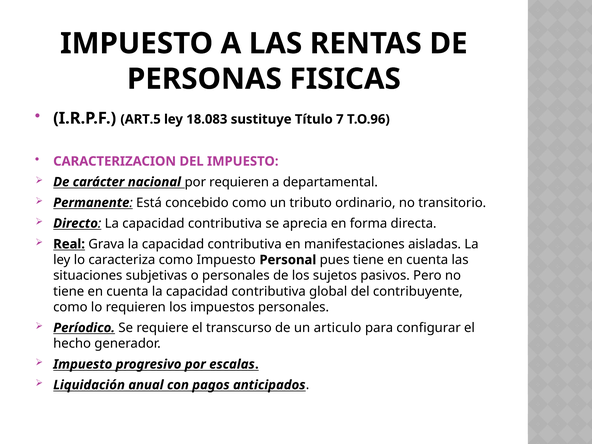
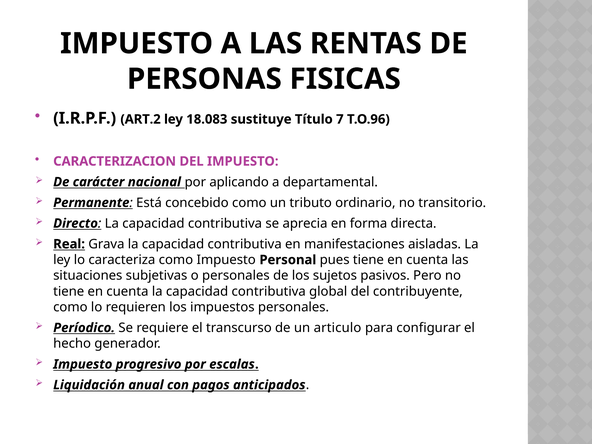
ART.5: ART.5 -> ART.2
por requieren: requieren -> aplicando
